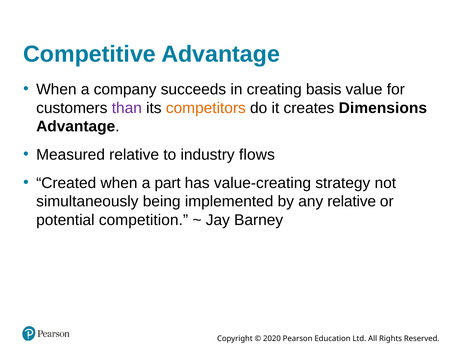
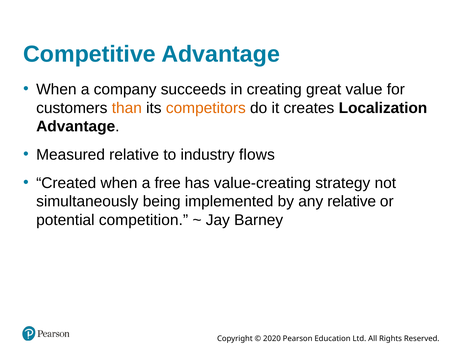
basis: basis -> great
than colour: purple -> orange
Dimensions: Dimensions -> Localization
part: part -> free
